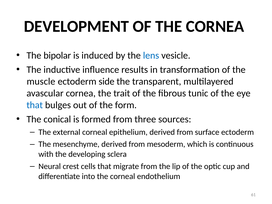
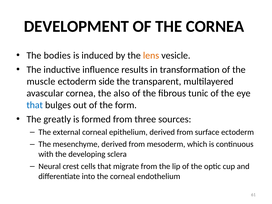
bipolar: bipolar -> bodies
lens colour: blue -> orange
trait: trait -> also
conical: conical -> greatly
